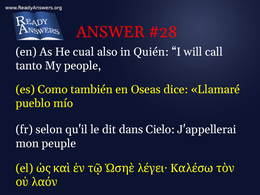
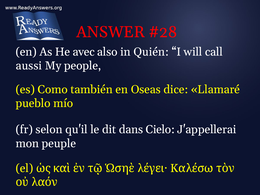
cual: cual -> avec
tanto: tanto -> aussi
